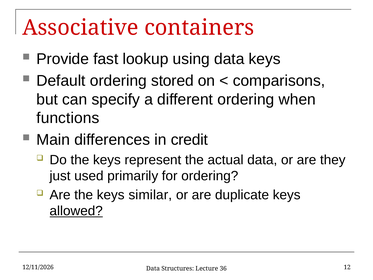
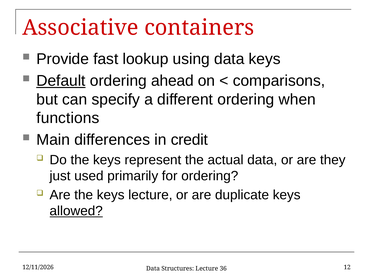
Default underline: none -> present
stored: stored -> ahead
keys similar: similar -> lecture
